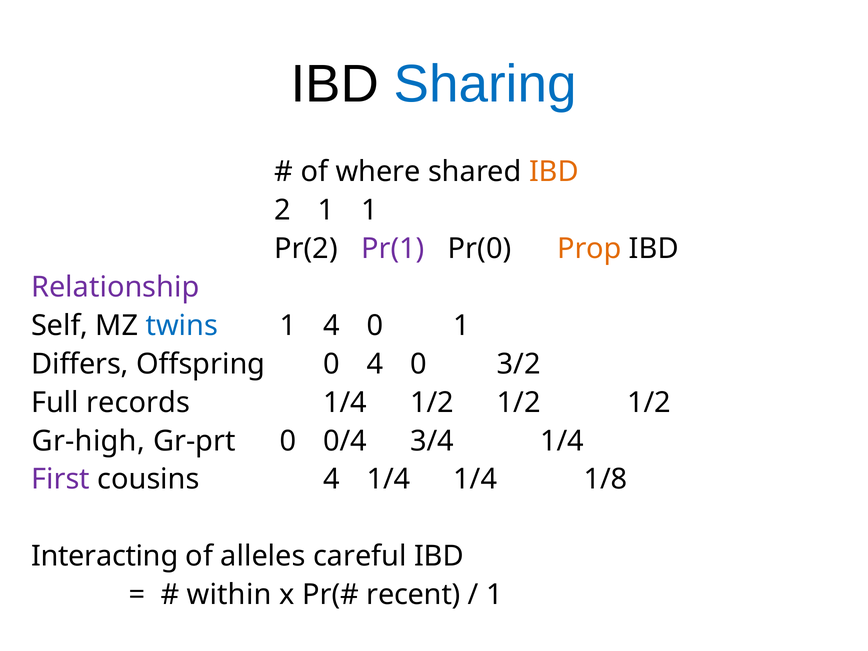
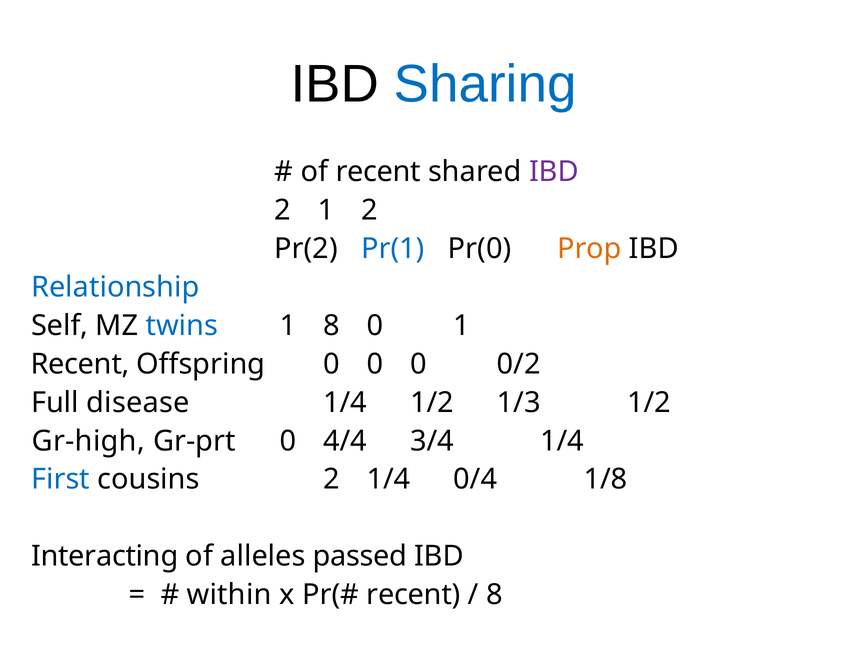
of where: where -> recent
IBD at (554, 172) colour: orange -> purple
1 1: 1 -> 2
Pr(1 colour: purple -> blue
Relationship colour: purple -> blue
1 4: 4 -> 8
Differs at (80, 364): Differs -> Recent
Offspring 0 4: 4 -> 0
3/2: 3/2 -> 0/2
records: records -> disease
1/4 1/2 1/2: 1/2 -> 1/3
0/4: 0/4 -> 4/4
First colour: purple -> blue
cousins 4: 4 -> 2
1/4 1/4: 1/4 -> 0/4
careful: careful -> passed
1 at (494, 595): 1 -> 8
